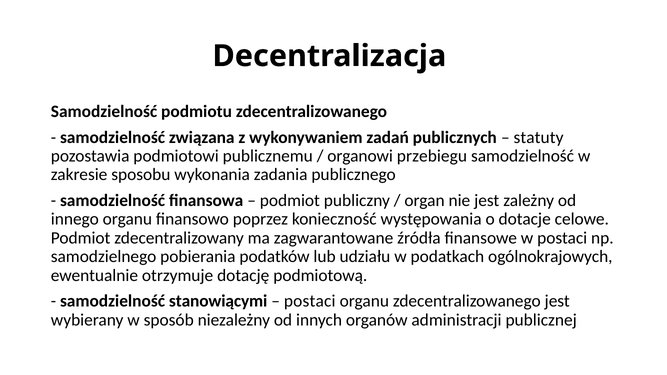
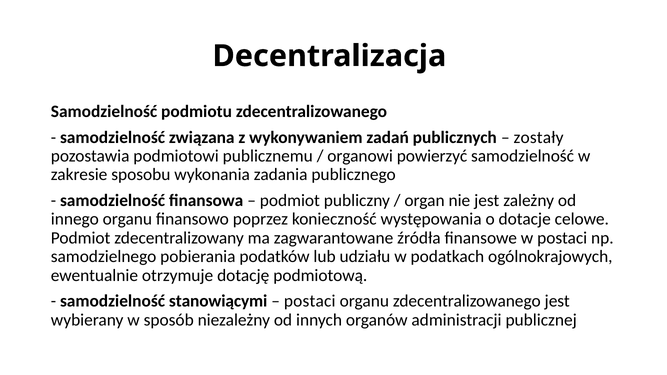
statuty: statuty -> zostały
przebiegu: przebiegu -> powierzyć
